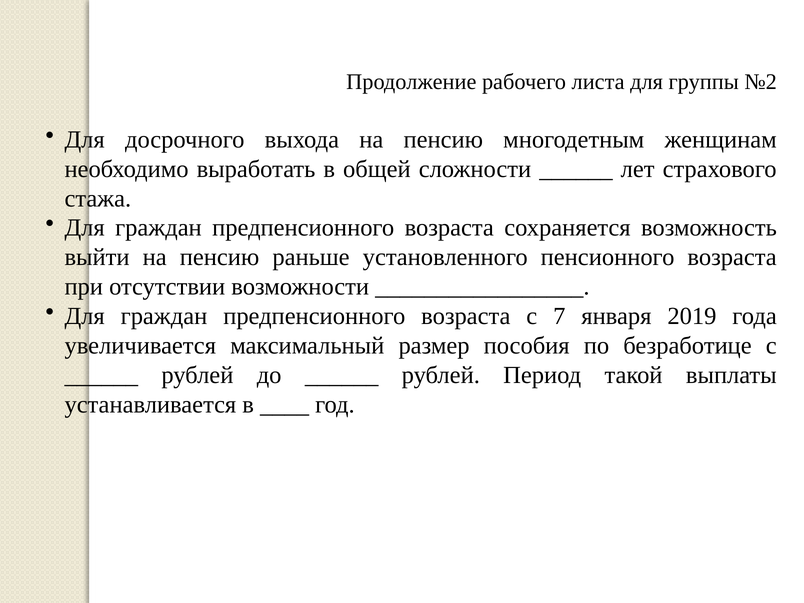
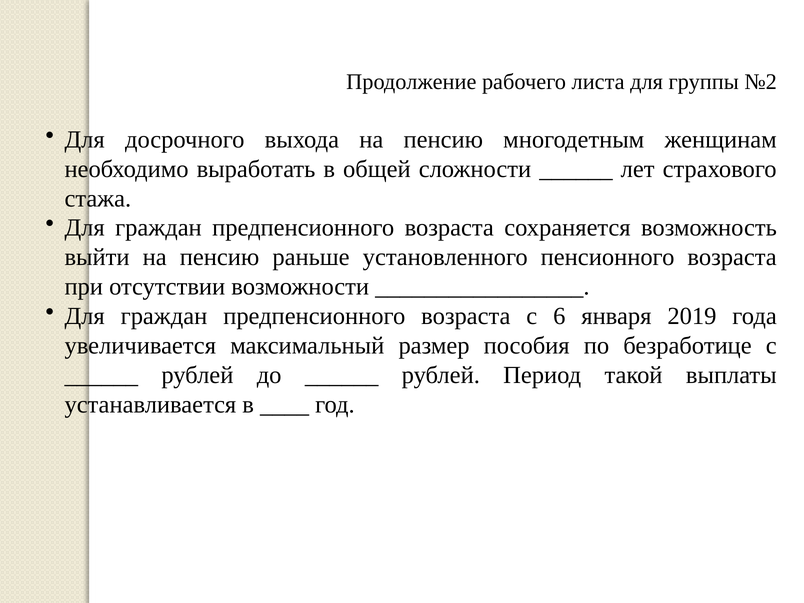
7: 7 -> 6
